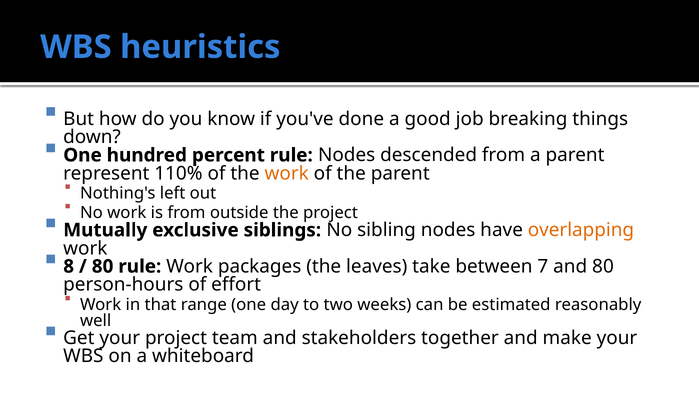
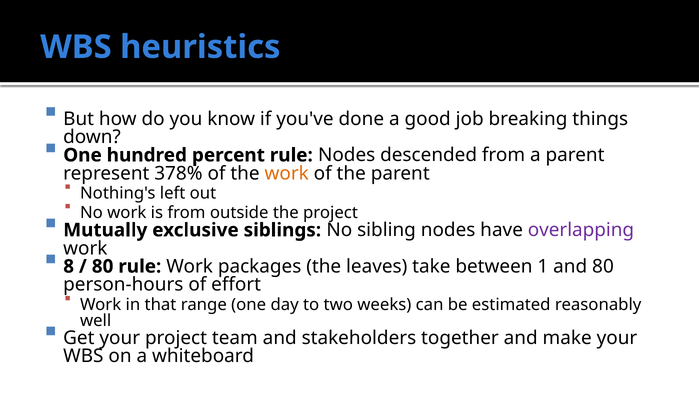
110%: 110% -> 378%
overlapping colour: orange -> purple
7: 7 -> 1
